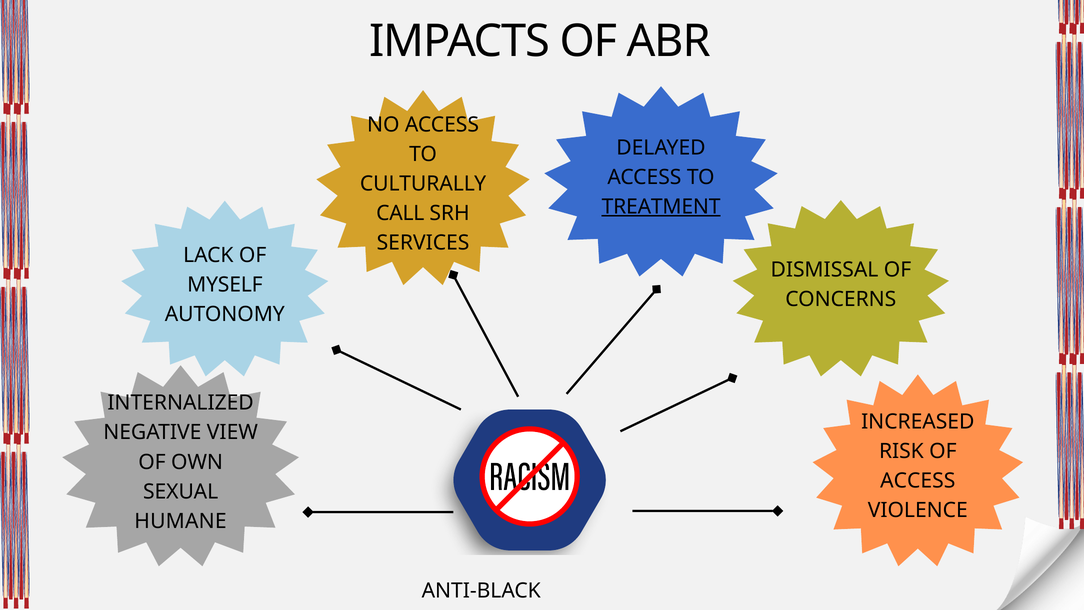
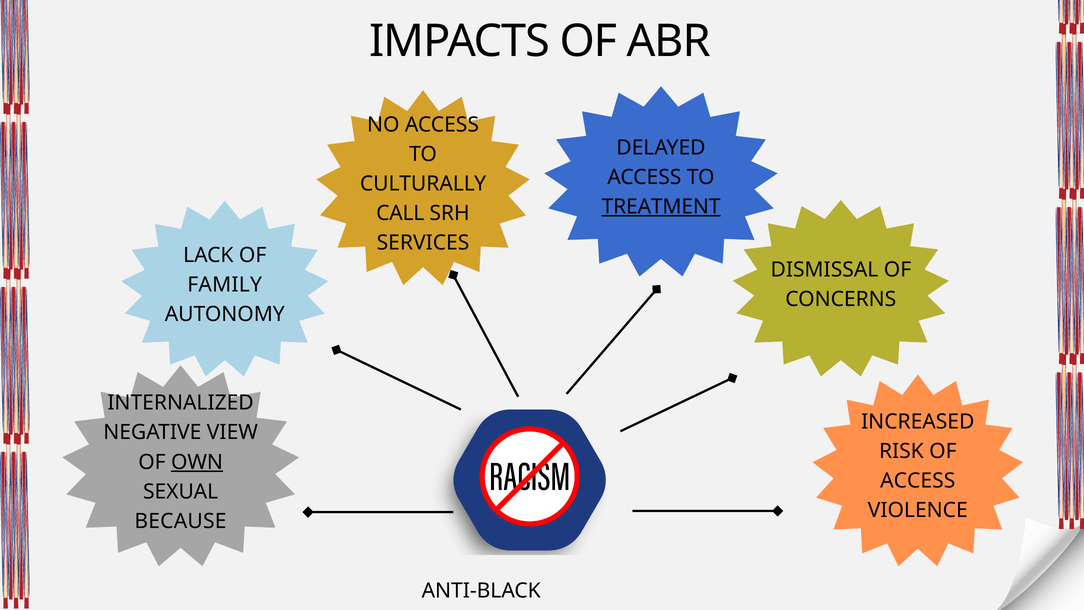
MYSELF: MYSELF -> FAMILY
OWN underline: none -> present
HUMANE: HUMANE -> BECAUSE
